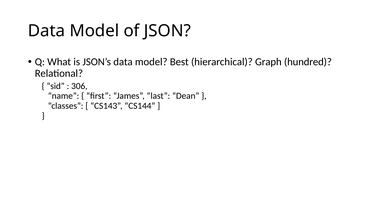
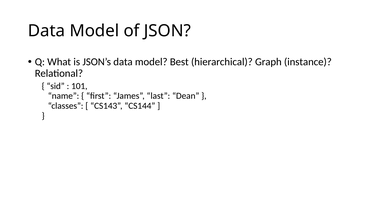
hundred: hundred -> instance
306: 306 -> 101
